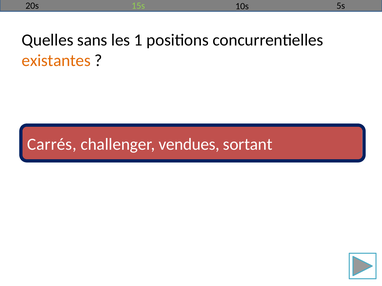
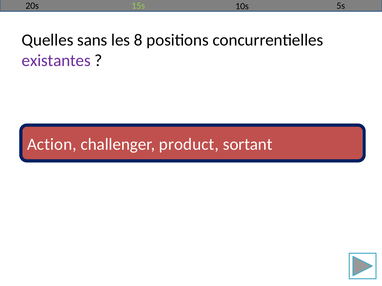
1: 1 -> 8
existantes colour: orange -> purple
Carrés: Carrés -> Action
vendues: vendues -> product
